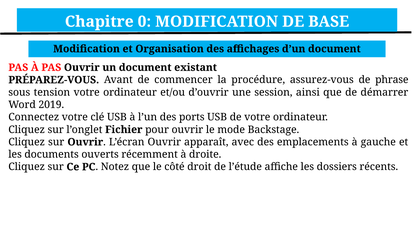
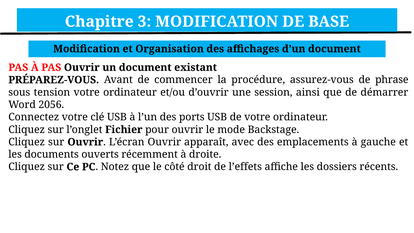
0: 0 -> 3
2019: 2019 -> 2056
l’étude: l’étude -> l’effets
